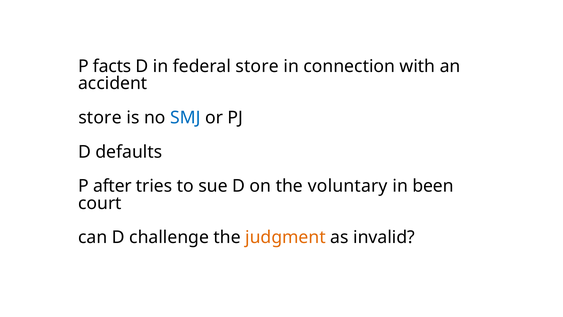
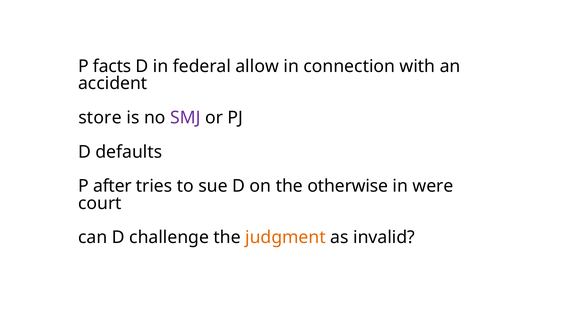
federal store: store -> allow
SMJ colour: blue -> purple
voluntary: voluntary -> otherwise
been: been -> were
